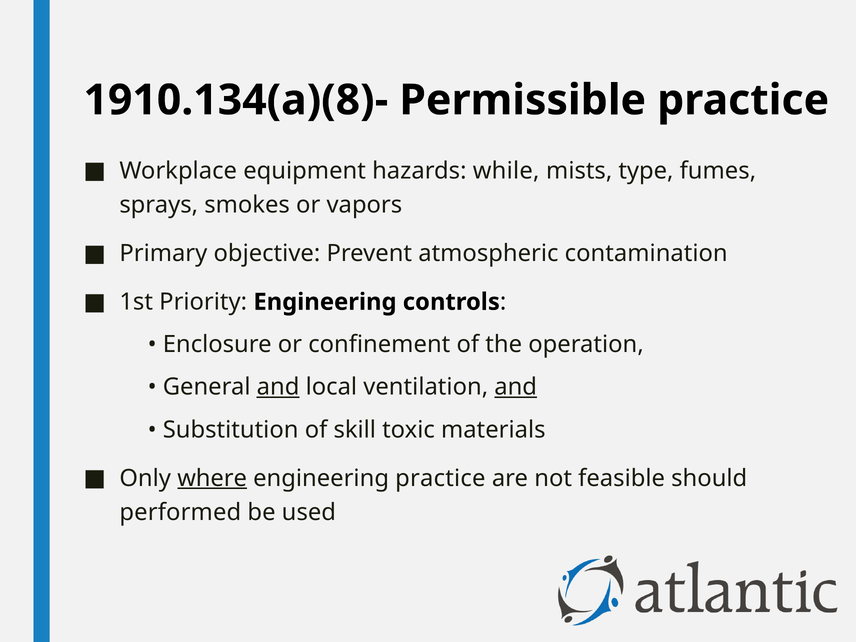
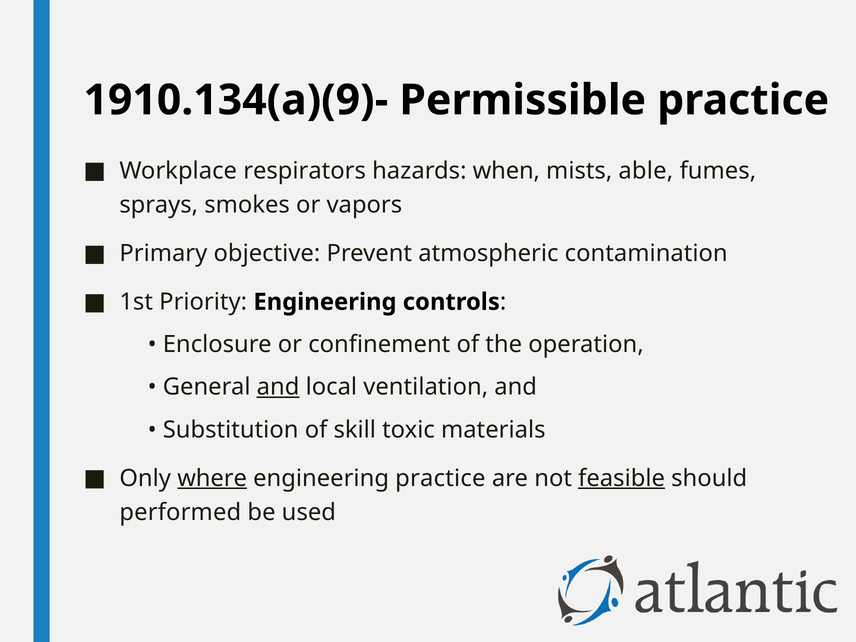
1910.134(a)(8)-: 1910.134(a)(8)- -> 1910.134(a)(9)-
equipment: equipment -> respirators
while: while -> when
type: type -> able
and at (516, 387) underline: present -> none
feasible underline: none -> present
